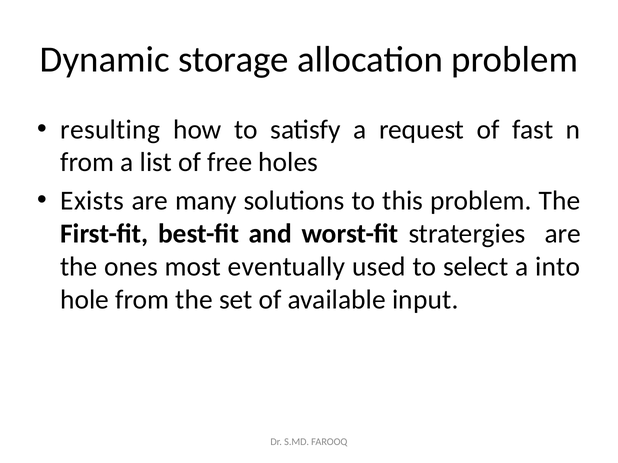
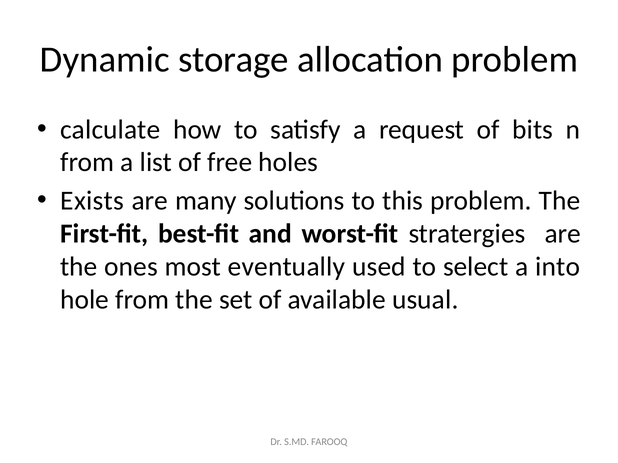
resulting: resulting -> calculate
fast: fast -> bits
input: input -> usual
